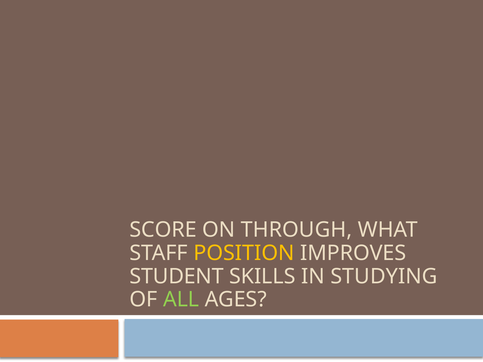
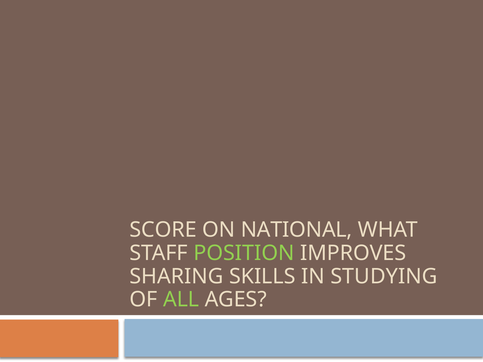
THROUGH: THROUGH -> NATIONAL
POSITION colour: yellow -> light green
STUDENT: STUDENT -> SHARING
